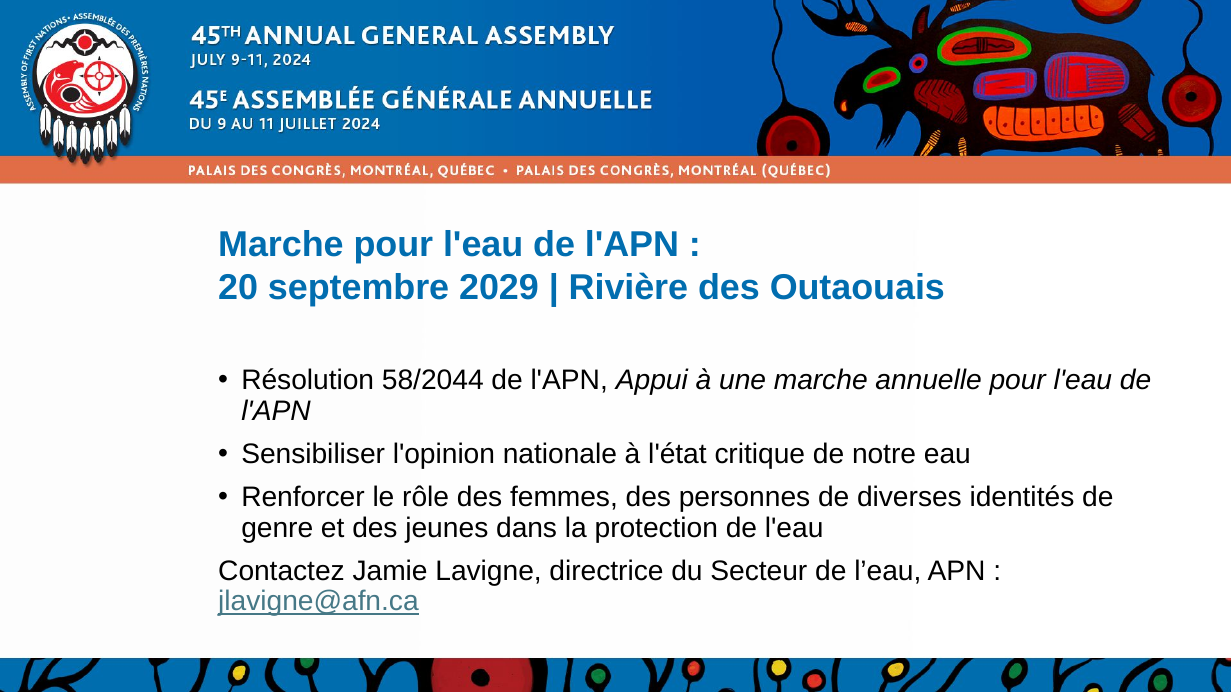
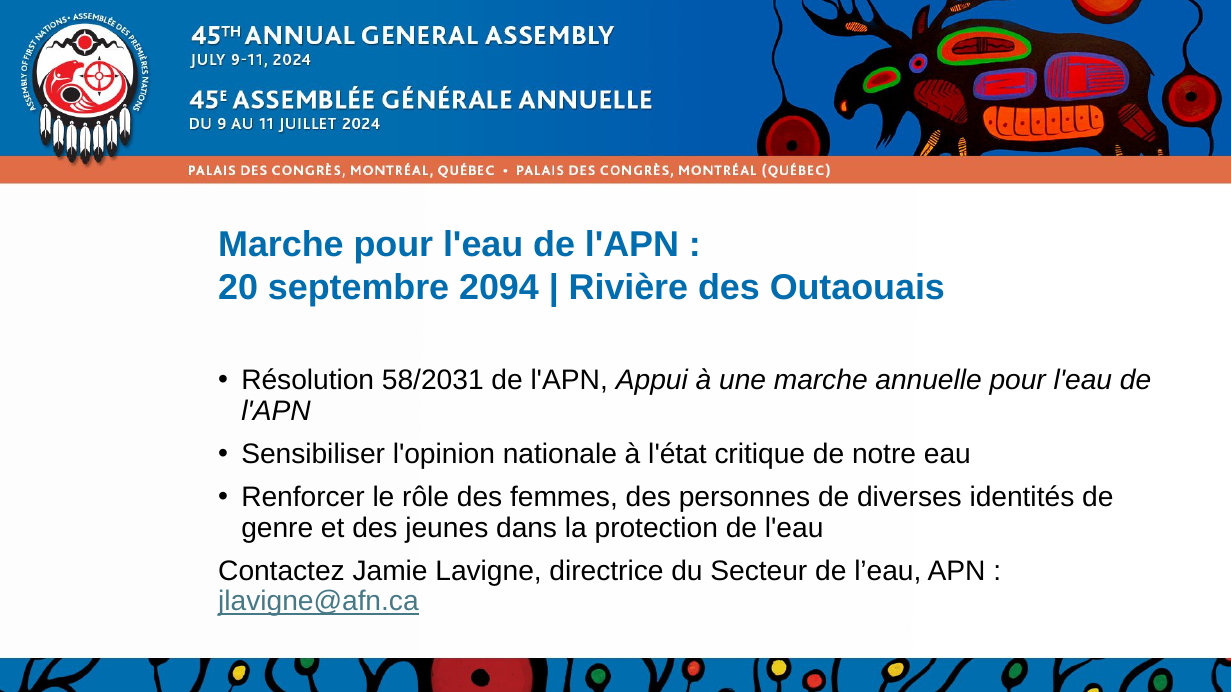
2029: 2029 -> 2094
58/2044: 58/2044 -> 58/2031
